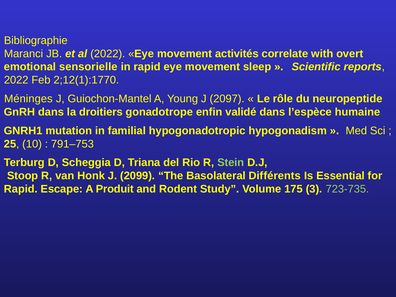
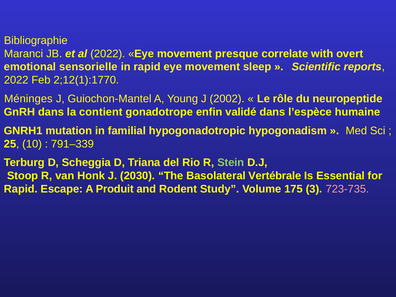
activités: activités -> presque
2097: 2097 -> 2002
droitiers: droitiers -> contient
791–753: 791–753 -> 791–339
2099: 2099 -> 2030
Différents: Différents -> Vertébrale
723-735 colour: light green -> pink
